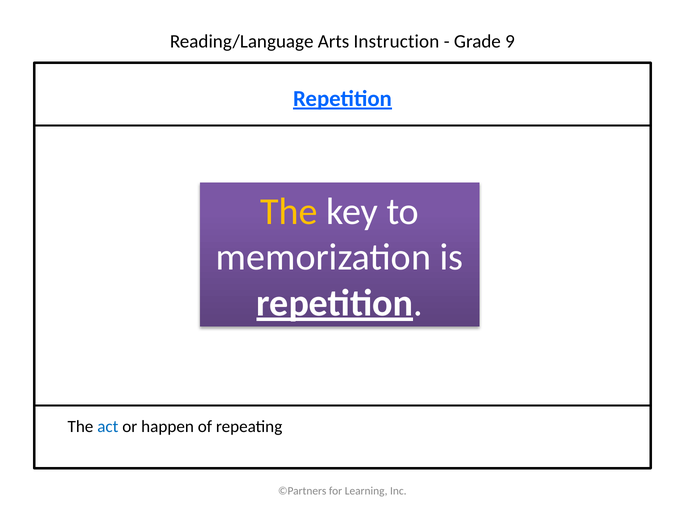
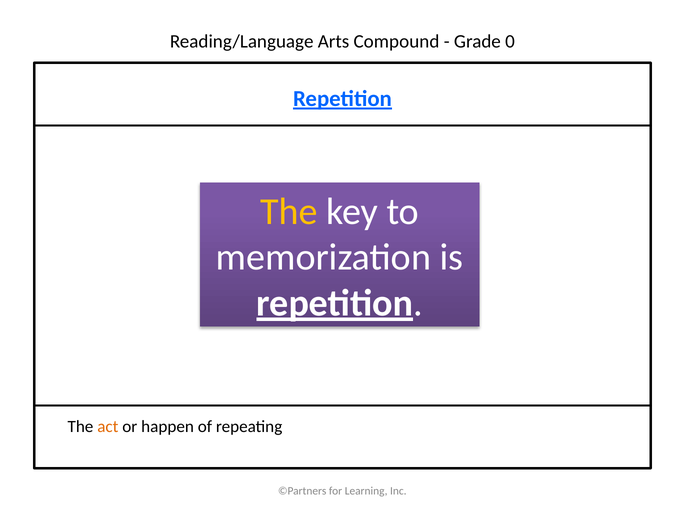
Instruction: Instruction -> Compound
9: 9 -> 0
act colour: blue -> orange
